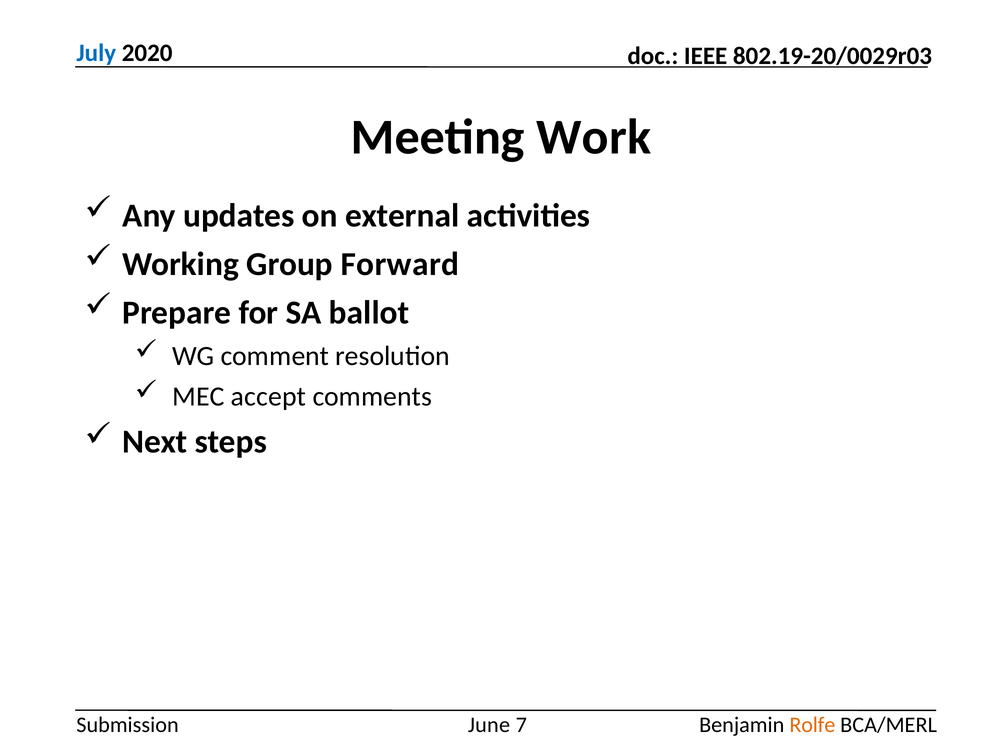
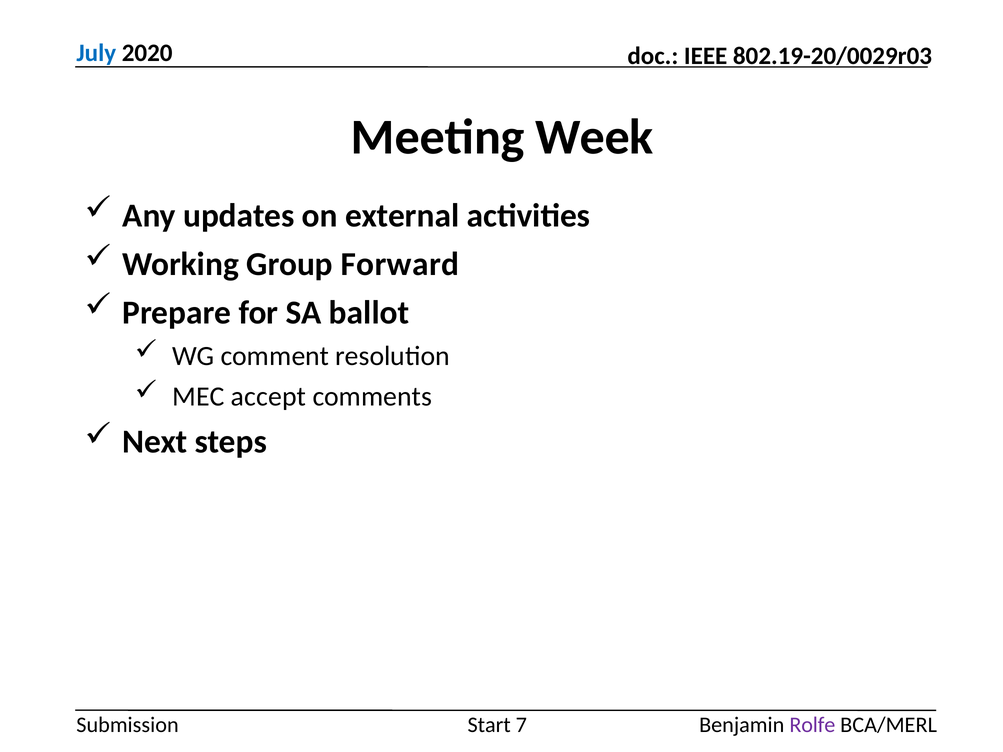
Work: Work -> Week
June: June -> Start
Rolfe colour: orange -> purple
